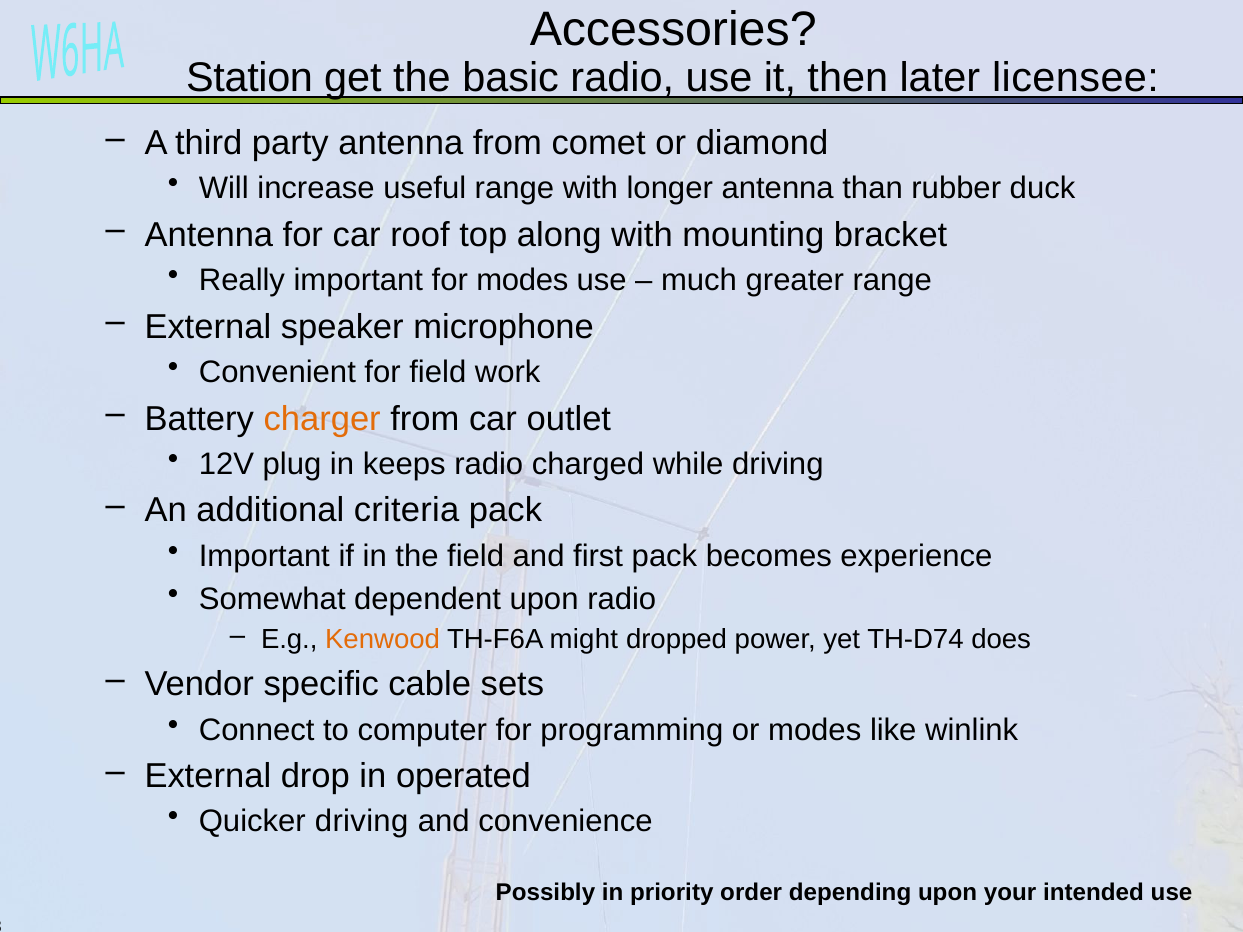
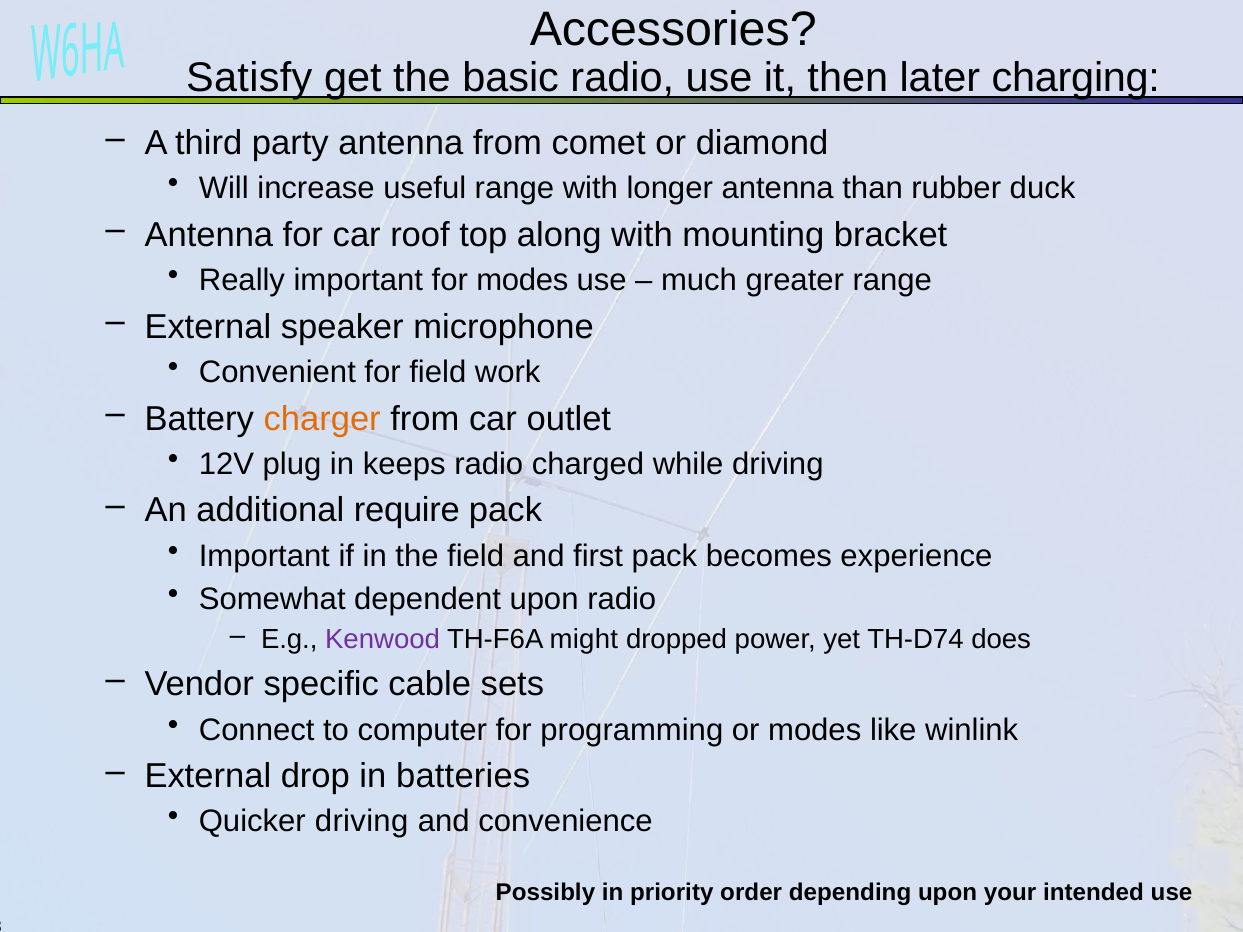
Station: Station -> Satisfy
licensee: licensee -> charging
criteria: criteria -> require
Kenwood colour: orange -> purple
operated: operated -> batteries
